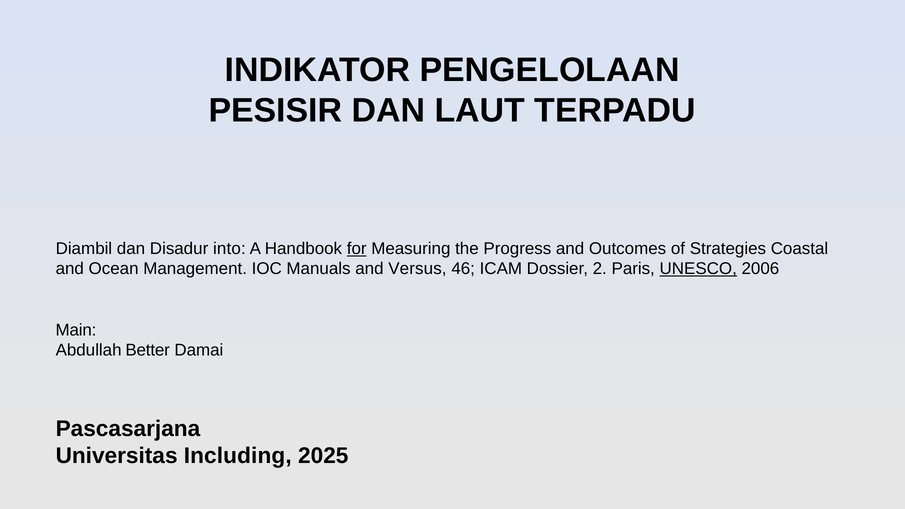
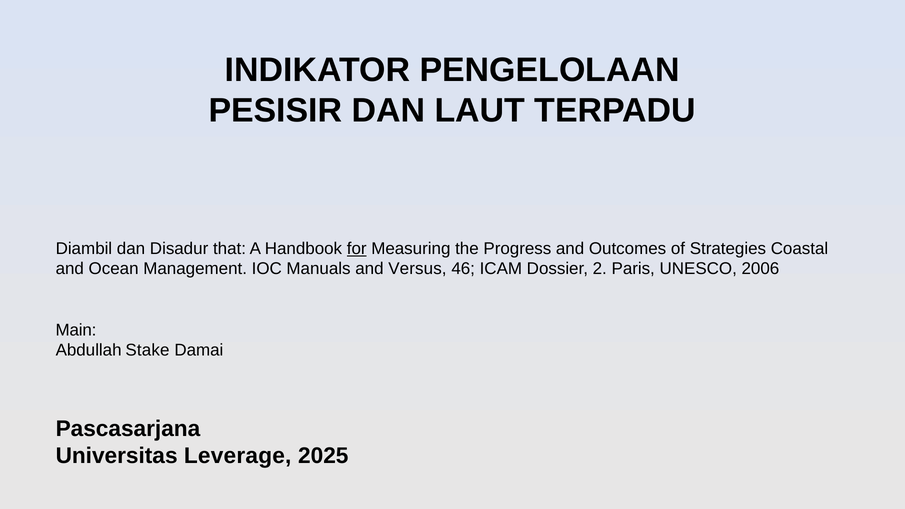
into: into -> that
UNESCO underline: present -> none
Better: Better -> Stake
Including: Including -> Leverage
